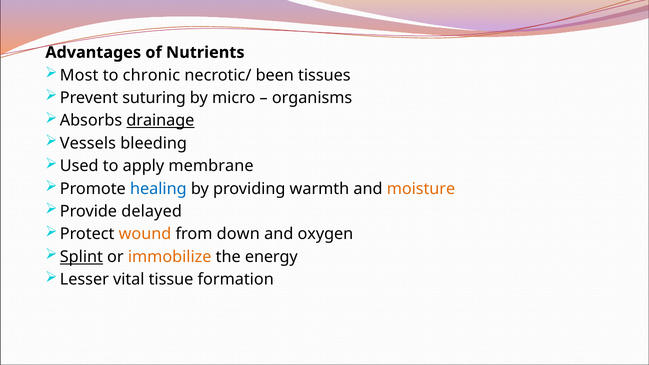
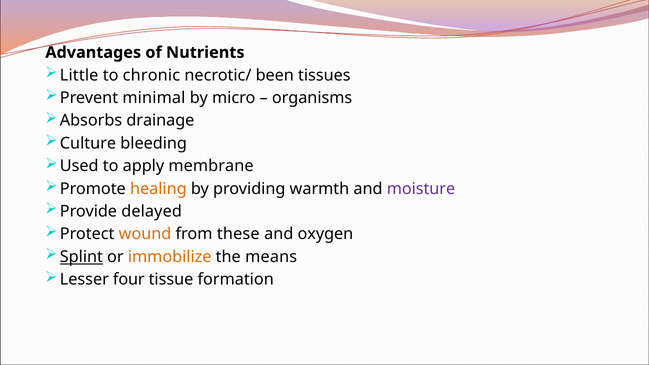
Most: Most -> Little
suturing: suturing -> minimal
drainage underline: present -> none
Vessels: Vessels -> Culture
healing colour: blue -> orange
moisture colour: orange -> purple
down: down -> these
energy: energy -> means
vital: vital -> four
